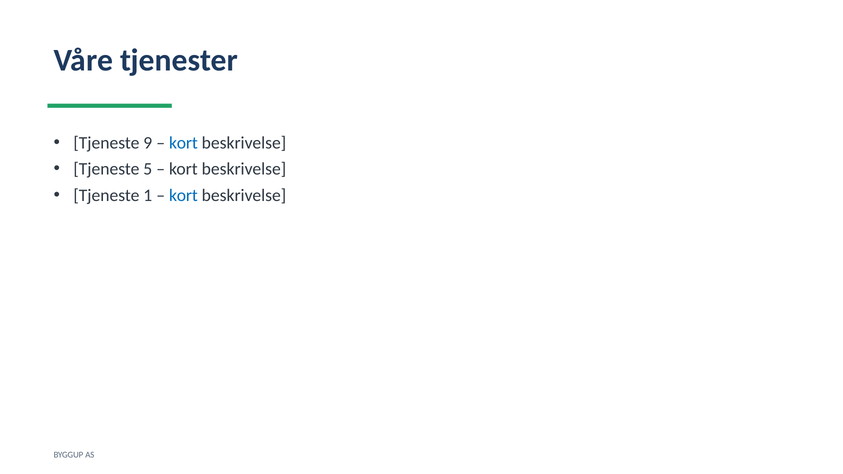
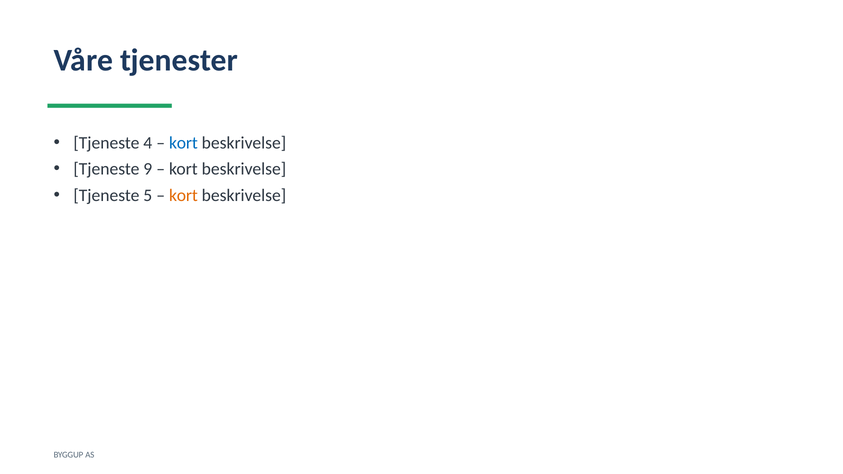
9: 9 -> 4
5: 5 -> 9
1: 1 -> 5
kort at (183, 195) colour: blue -> orange
